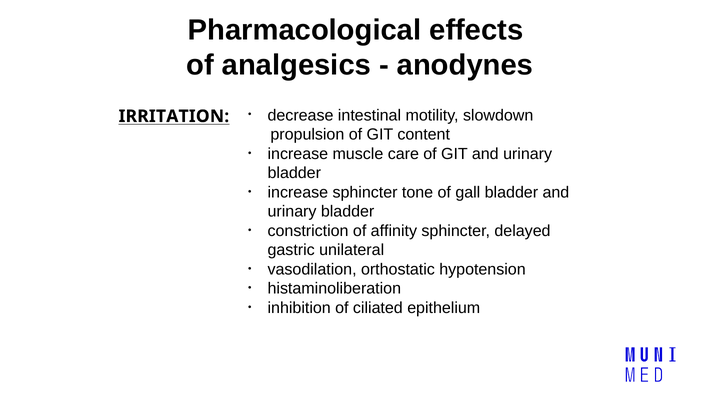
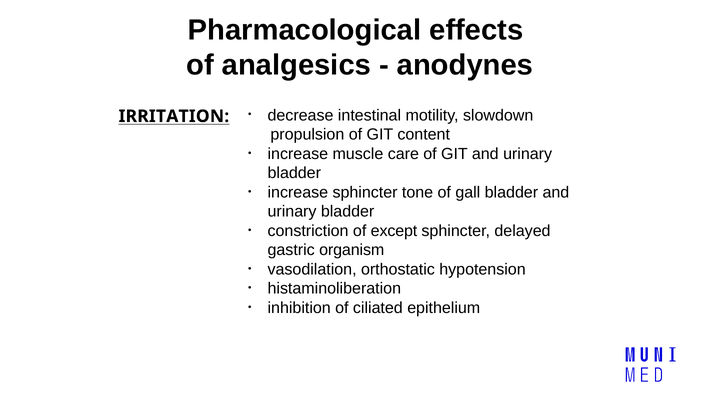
affinity: affinity -> except
unilateral: unilateral -> organism
